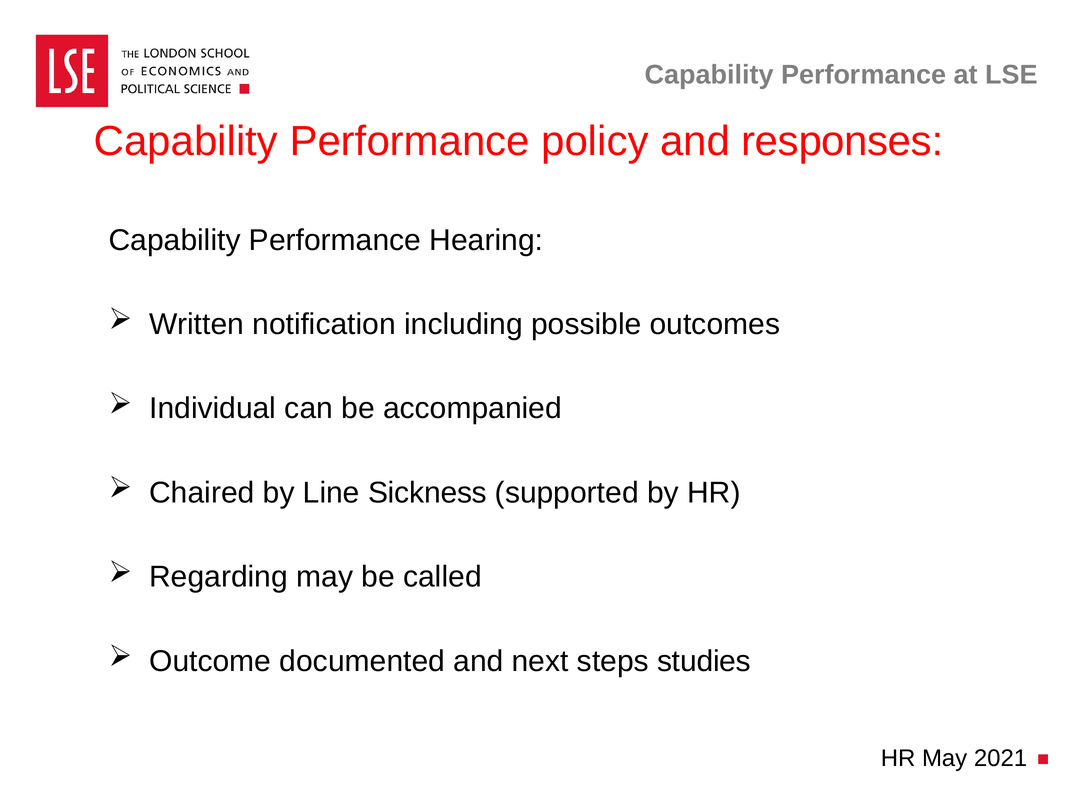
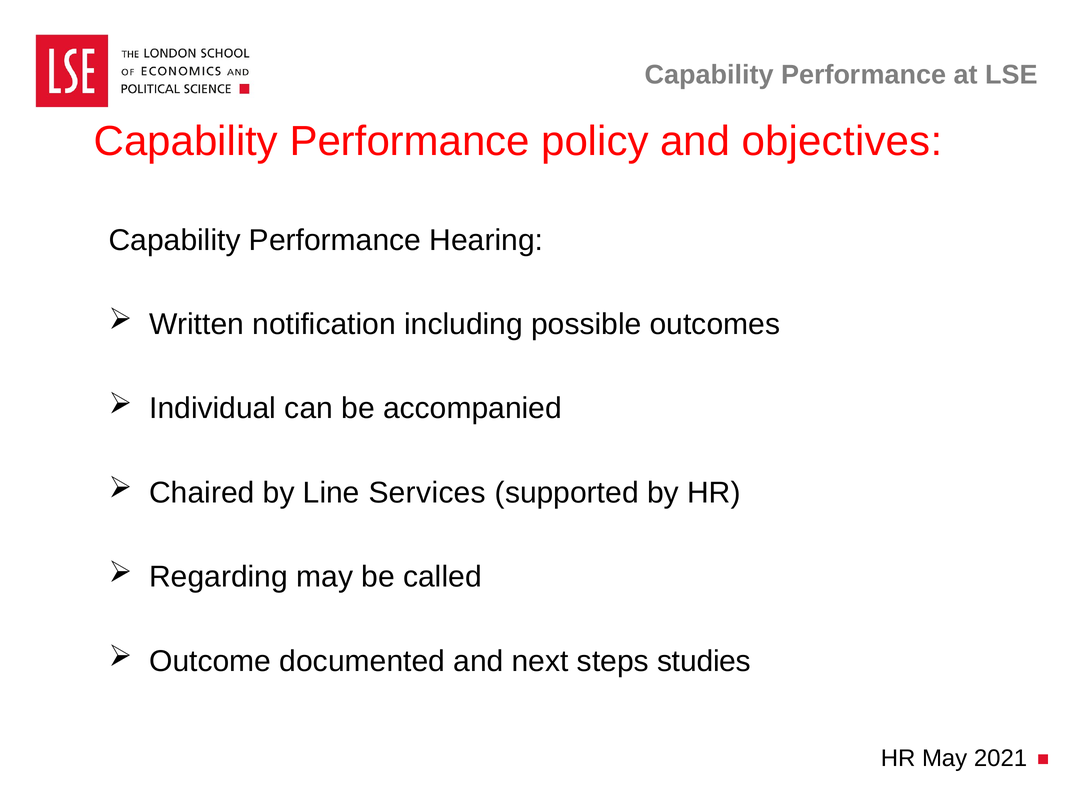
responses: responses -> objectives
Sickness: Sickness -> Services
